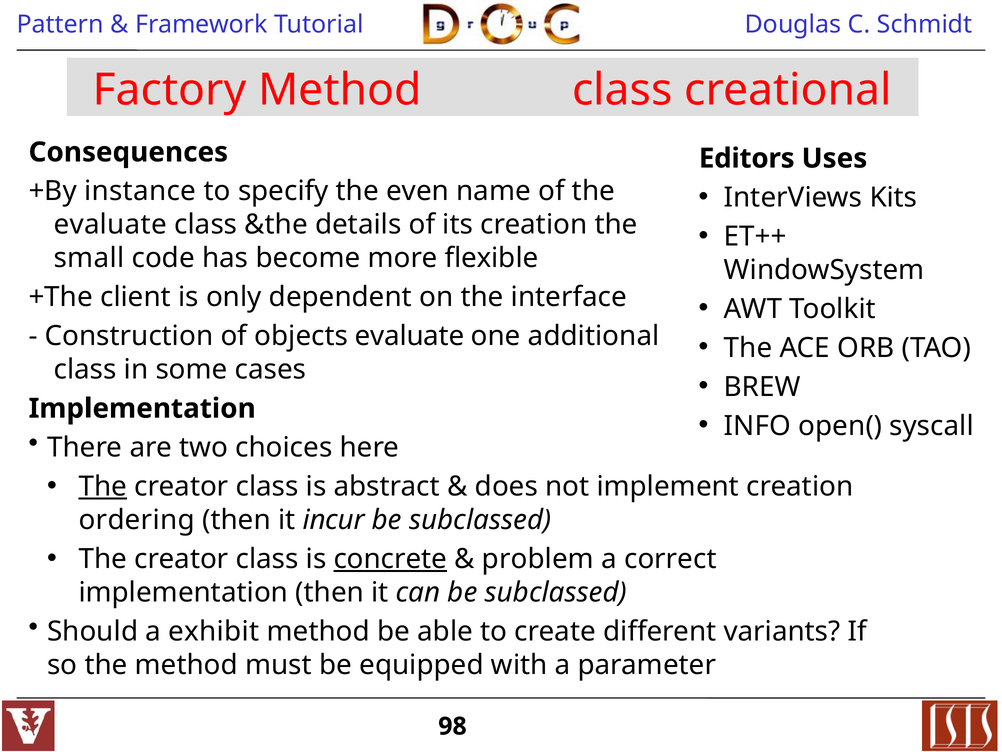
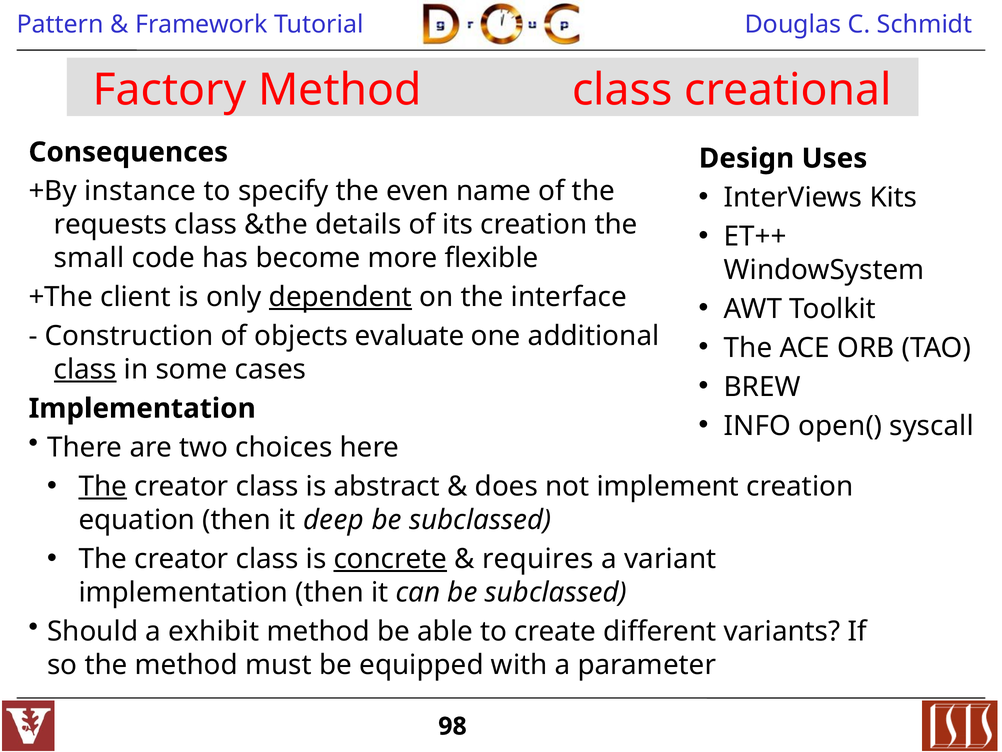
Editors: Editors -> Design
evaluate at (110, 225): evaluate -> requests
dependent underline: none -> present
class at (85, 369) underline: none -> present
ordering: ordering -> equation
incur: incur -> deep
problem: problem -> requires
correct: correct -> variant
